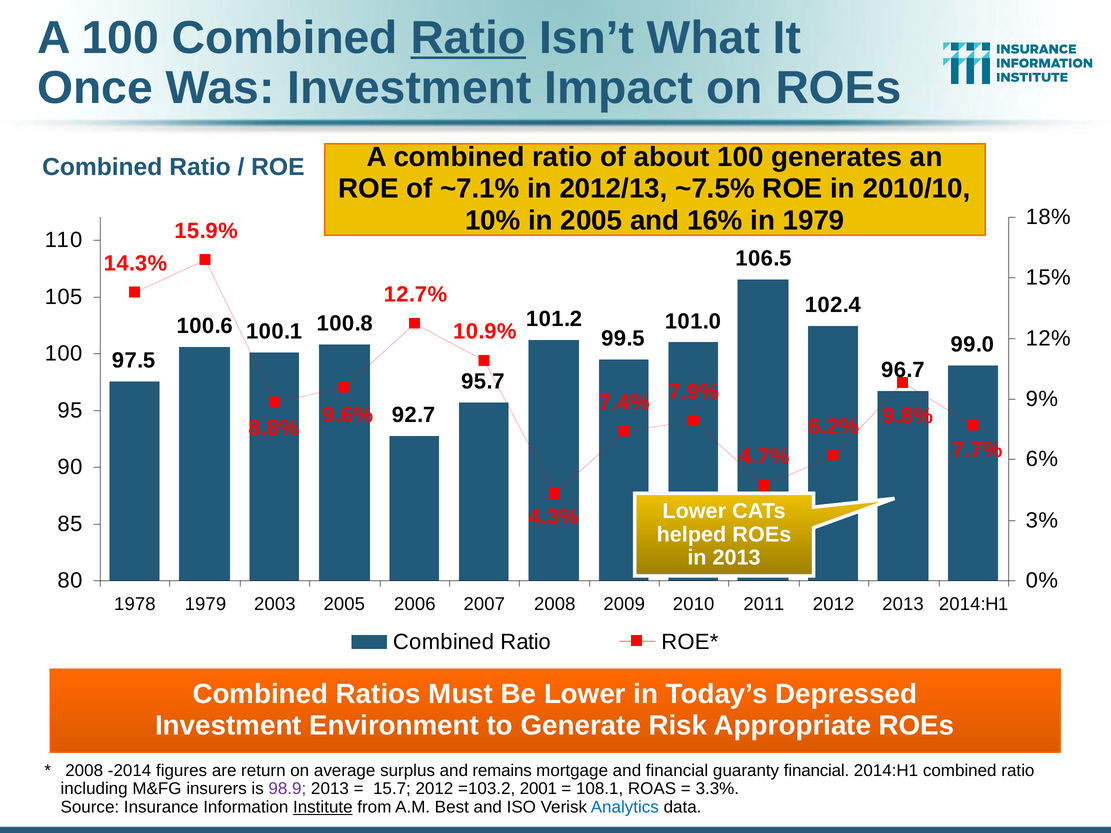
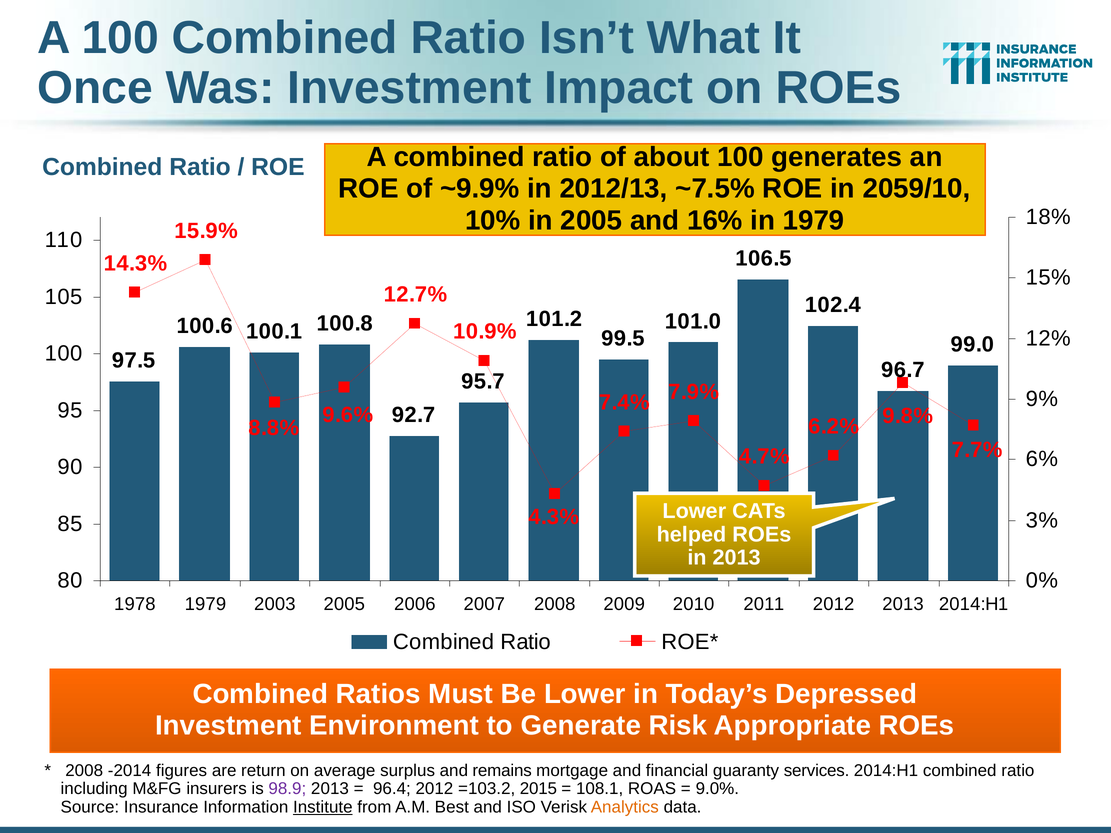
Ratio at (468, 38) underline: present -> none
~7.1%: ~7.1% -> ~9.9%
2010/10: 2010/10 -> 2059/10
guaranty financial: financial -> services
15.7: 15.7 -> 96.4
2001: 2001 -> 2015
3.3%: 3.3% -> 9.0%
Analytics colour: blue -> orange
